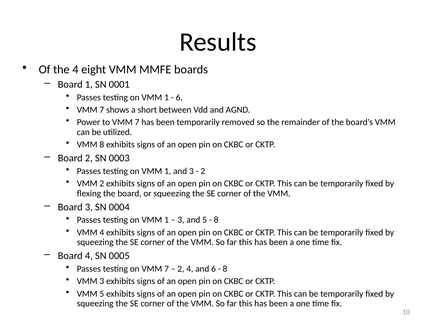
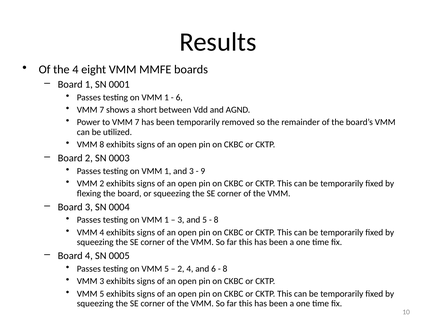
2 at (203, 171): 2 -> 9
on VMM 7: 7 -> 5
